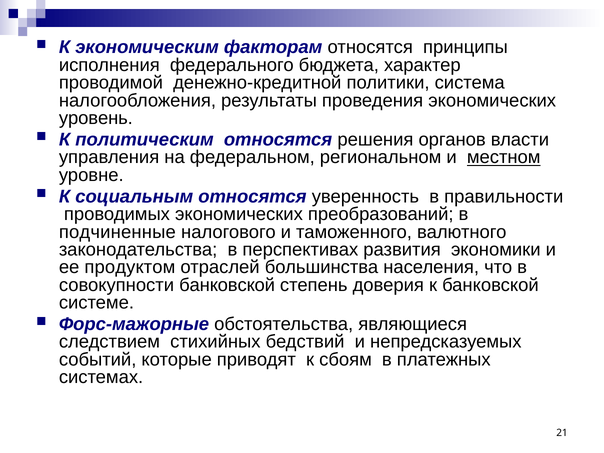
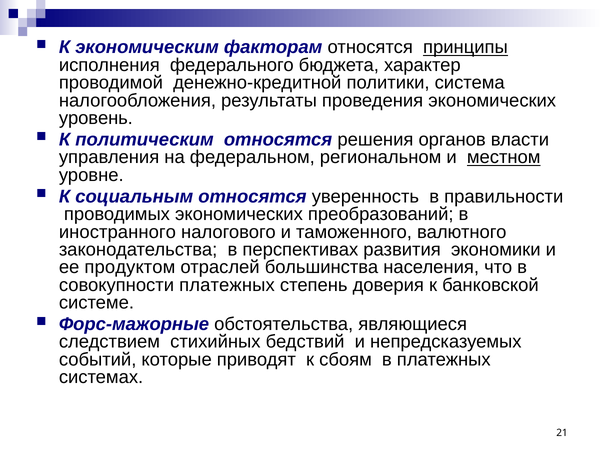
принципы underline: none -> present
подчиненные: подчиненные -> иностранного
совокупности банковской: банковской -> платежных
